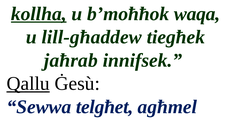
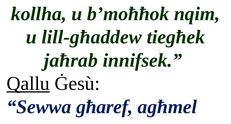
kollha underline: present -> none
waqa: waqa -> nqim
telgħet: telgħet -> għaref
